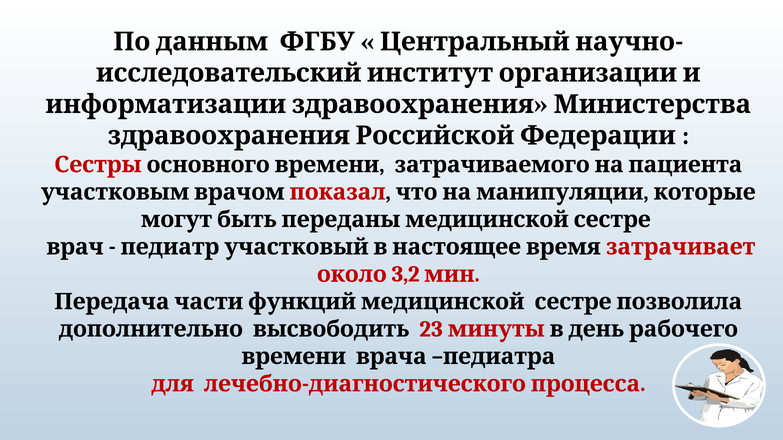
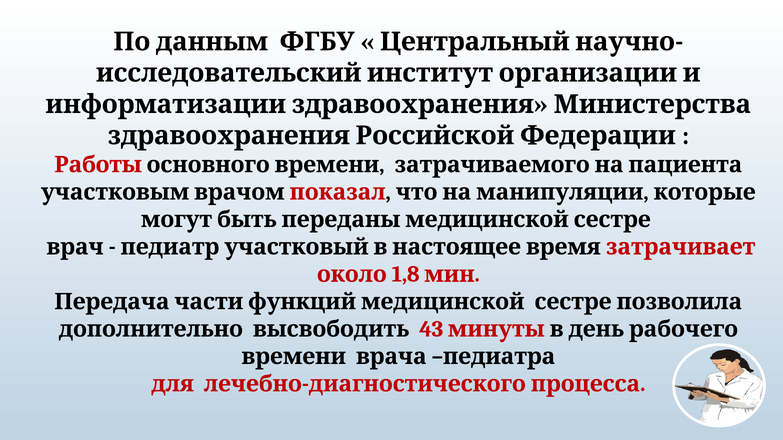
Сестры: Сестры -> Работы
3,2: 3,2 -> 1,8
23: 23 -> 43
